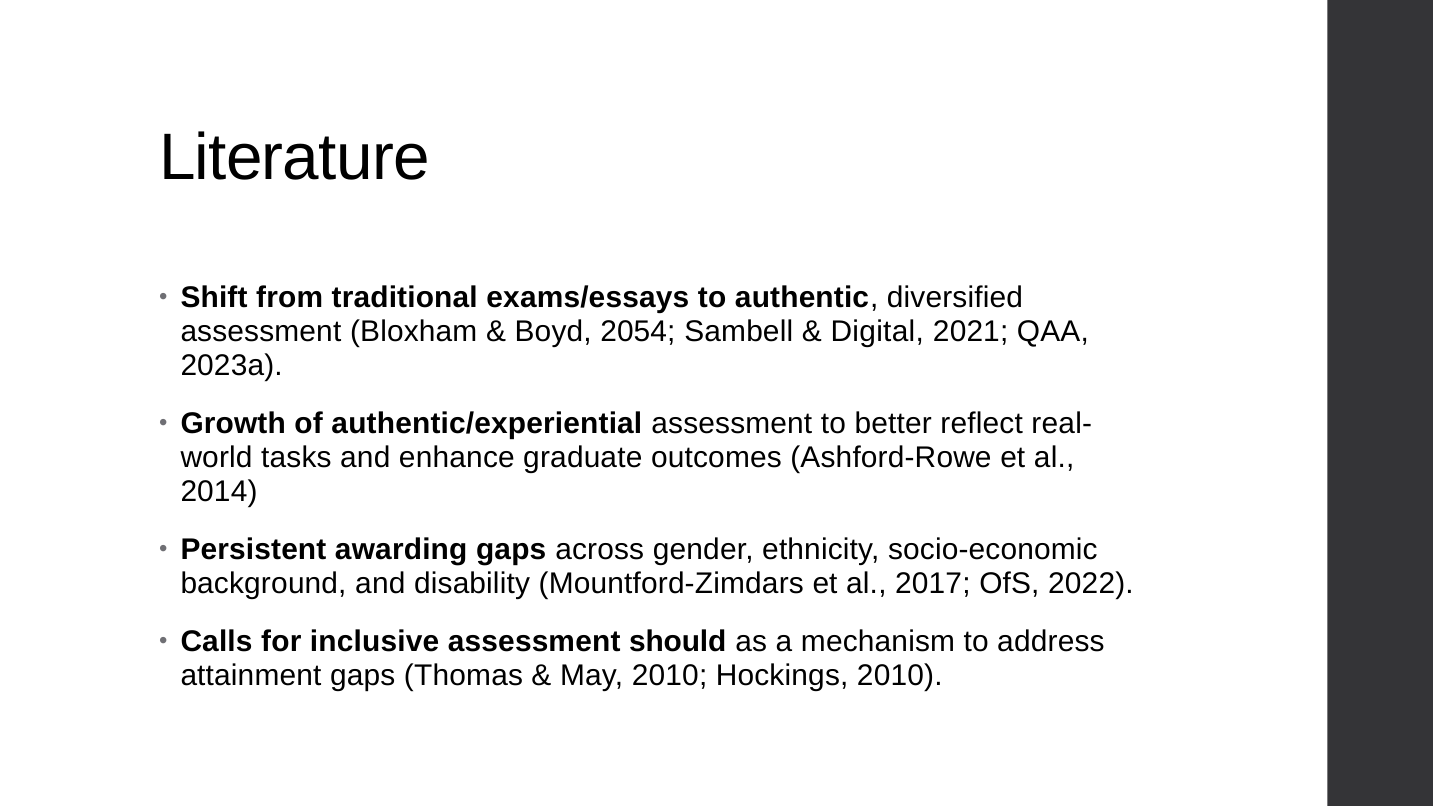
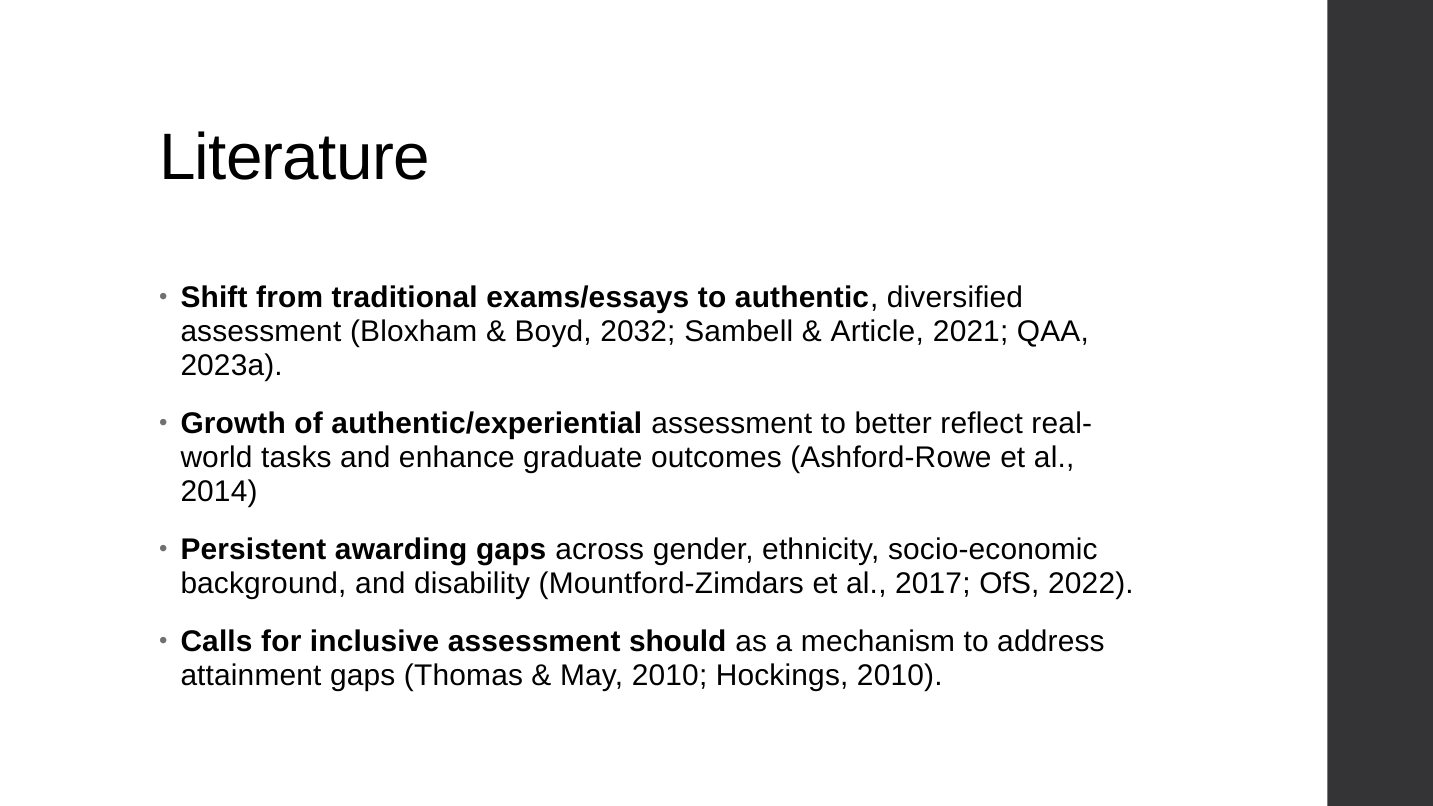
2054: 2054 -> 2032
Digital: Digital -> Article
